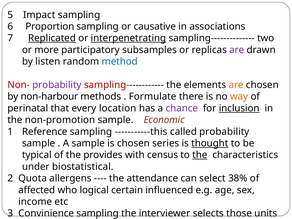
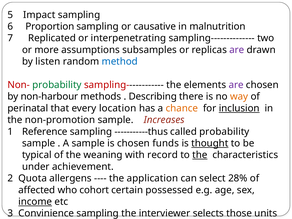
associations: associations -> malnutrition
Replicated underline: present -> none
interpenetrating underline: present -> none
participatory: participatory -> assumptions
probability at (57, 85) colour: purple -> green
are at (236, 85) colour: orange -> purple
Formulate: Formulate -> Describing
chance colour: purple -> orange
Economic: Economic -> Increases
-----------this: -----------this -> -----------thus
series: series -> funds
provides: provides -> weaning
census: census -> record
biostatistical: biostatistical -> achievement
attendance: attendance -> application
38%: 38% -> 28%
logical: logical -> cohort
influenced: influenced -> possessed
income underline: none -> present
